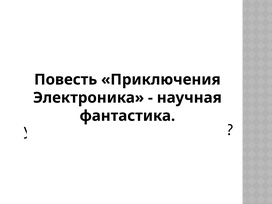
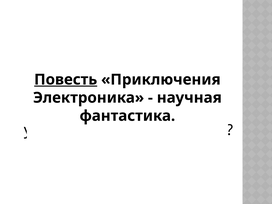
Повесть at (66, 80) underline: none -> present
